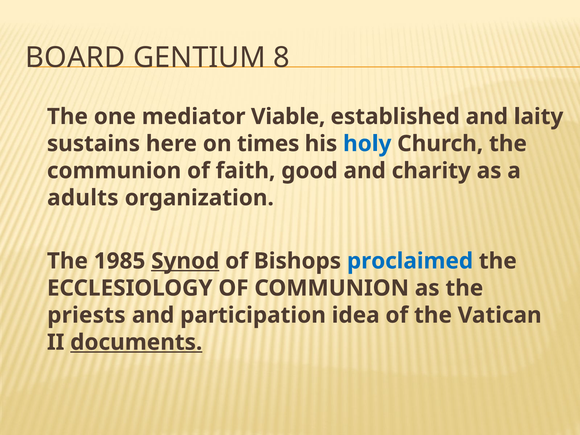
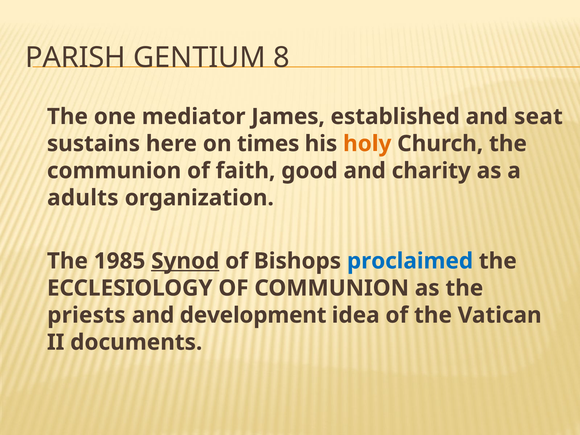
BOARD: BOARD -> PARISH
Viable: Viable -> James
laity: laity -> seat
holy colour: blue -> orange
participation: participation -> development
documents underline: present -> none
